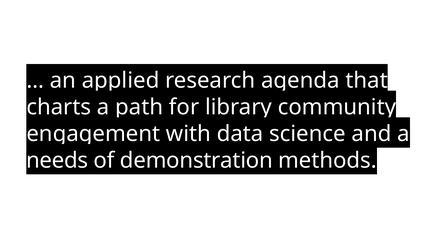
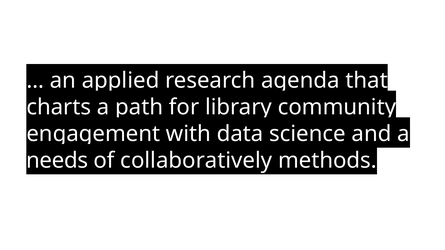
demonstration: demonstration -> collaboratively
